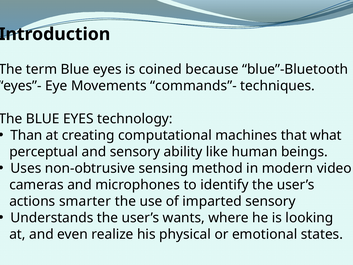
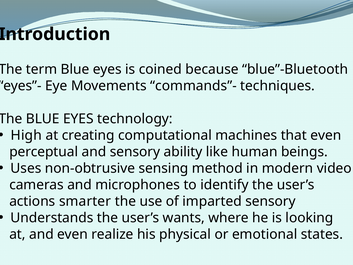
Than: Than -> High
that what: what -> even
